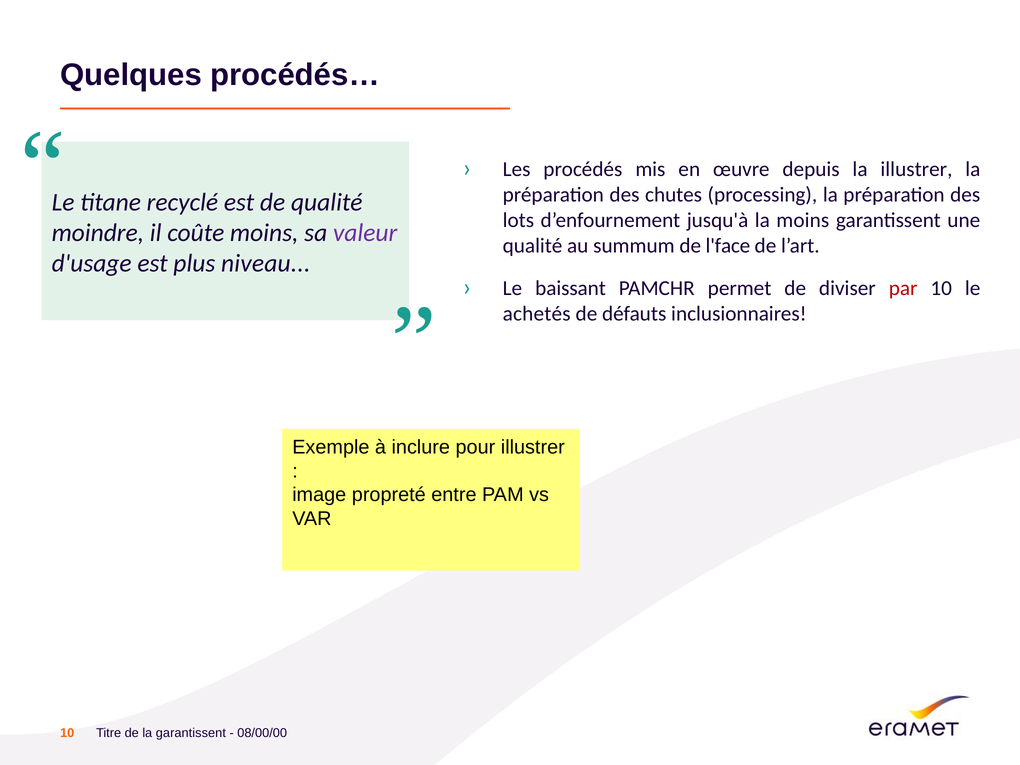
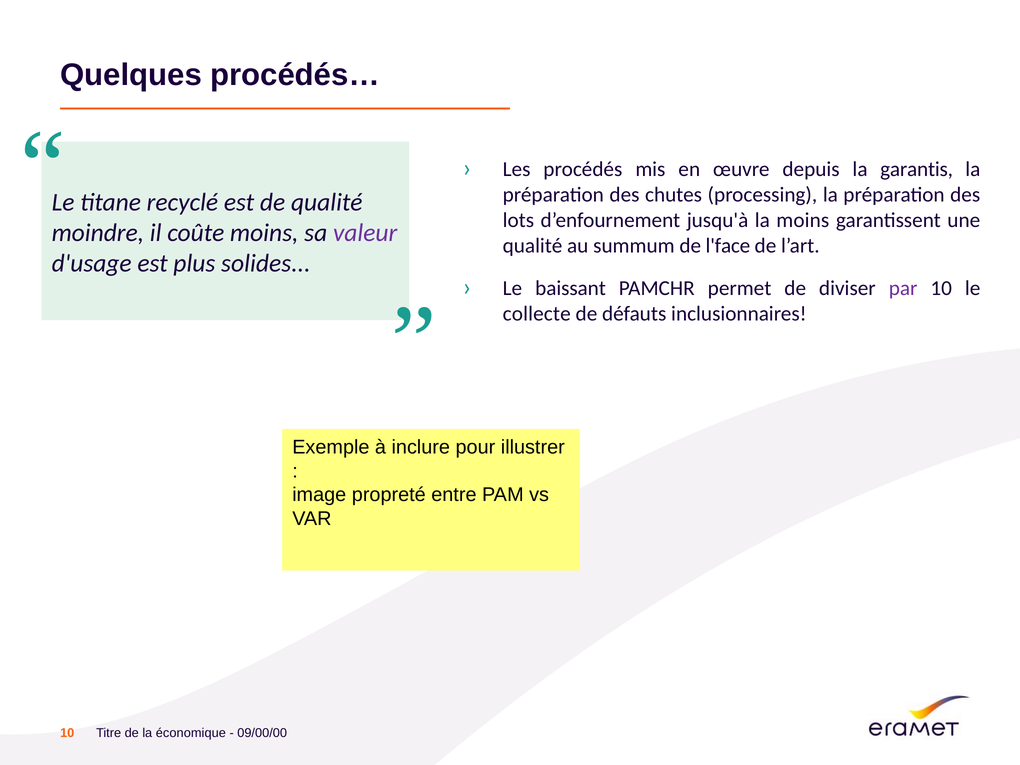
la illustrer: illustrer -> garantis
niveau: niveau -> solides
par colour: red -> purple
achetés: achetés -> collecte
la garantissent: garantissent -> économique
08/00/00: 08/00/00 -> 09/00/00
